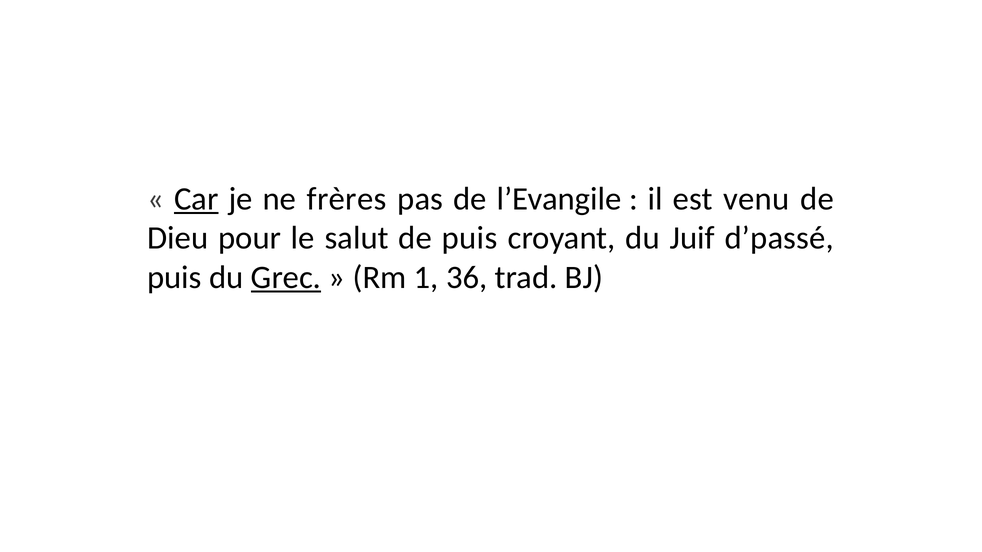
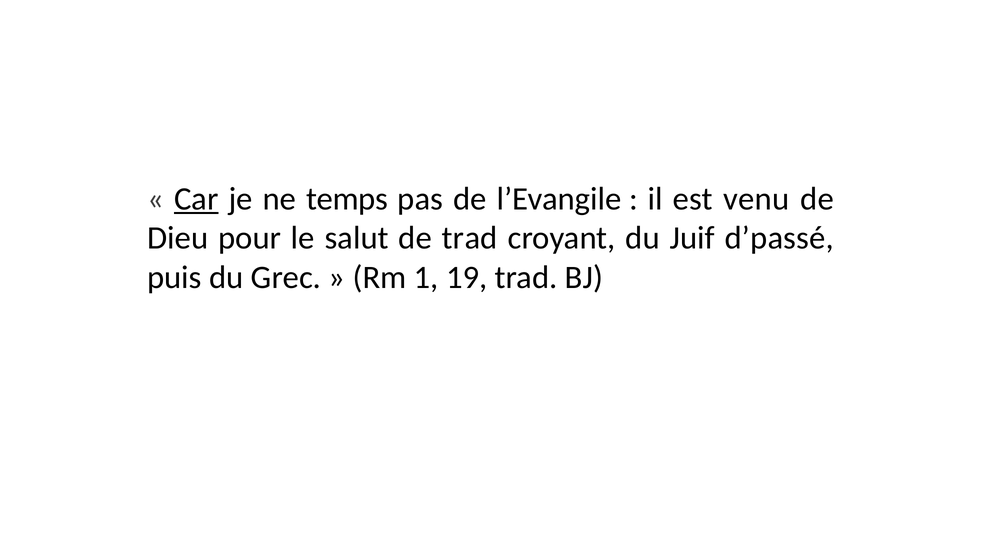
frères: frères -> temps
de puis: puis -> trad
Grec underline: present -> none
36: 36 -> 19
